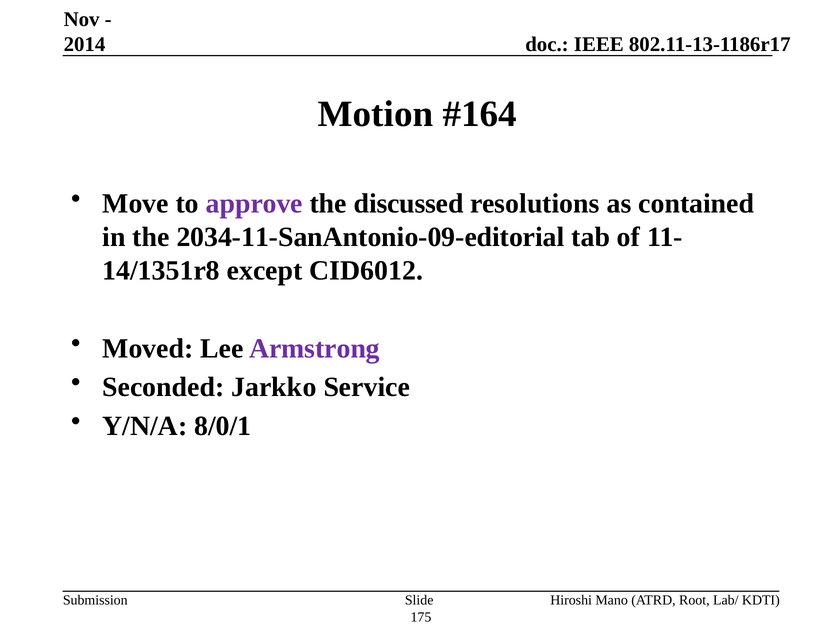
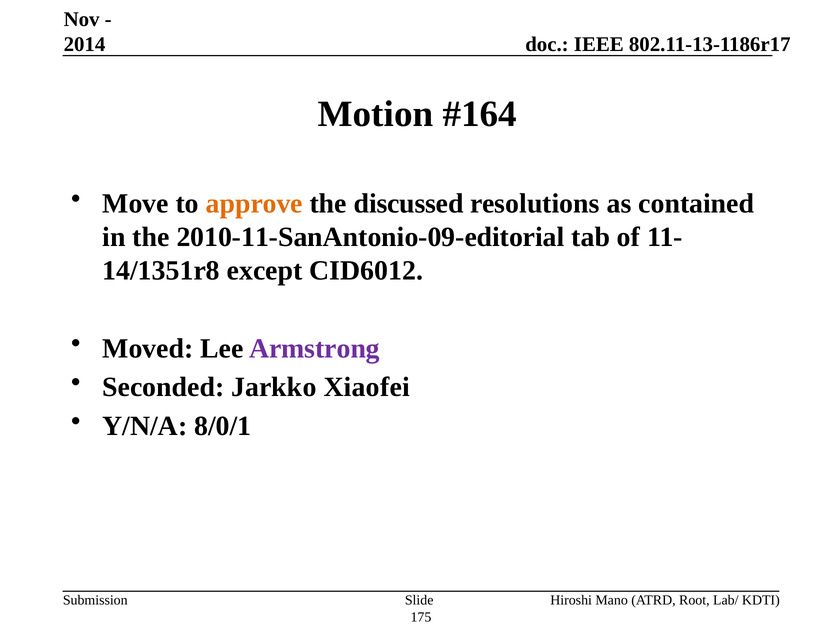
approve colour: purple -> orange
2034-11-SanAntonio-09-editorial: 2034-11-SanAntonio-09-editorial -> 2010-11-SanAntonio-09-editorial
Service: Service -> Xiaofei
